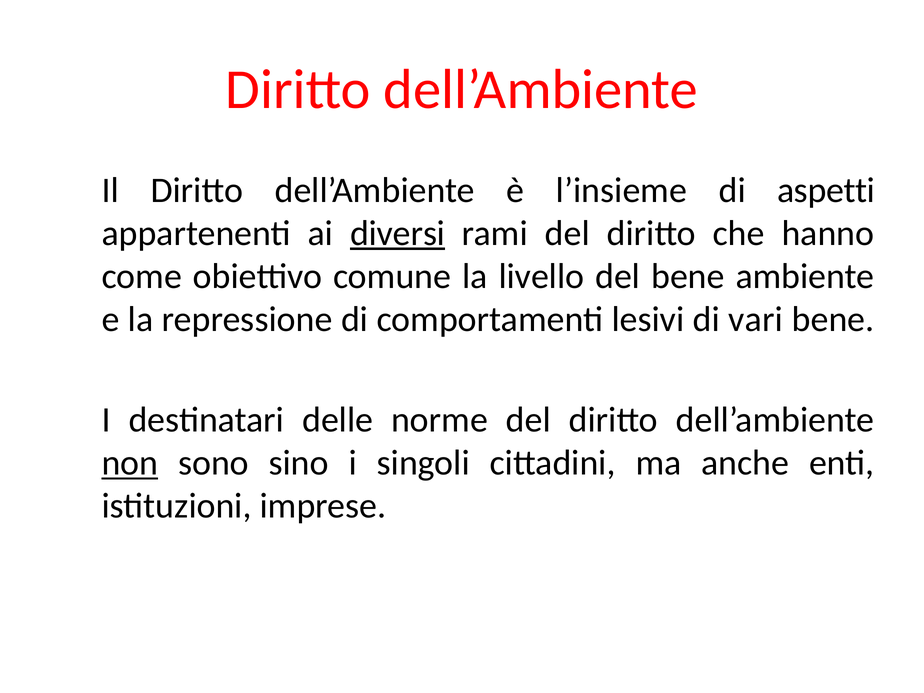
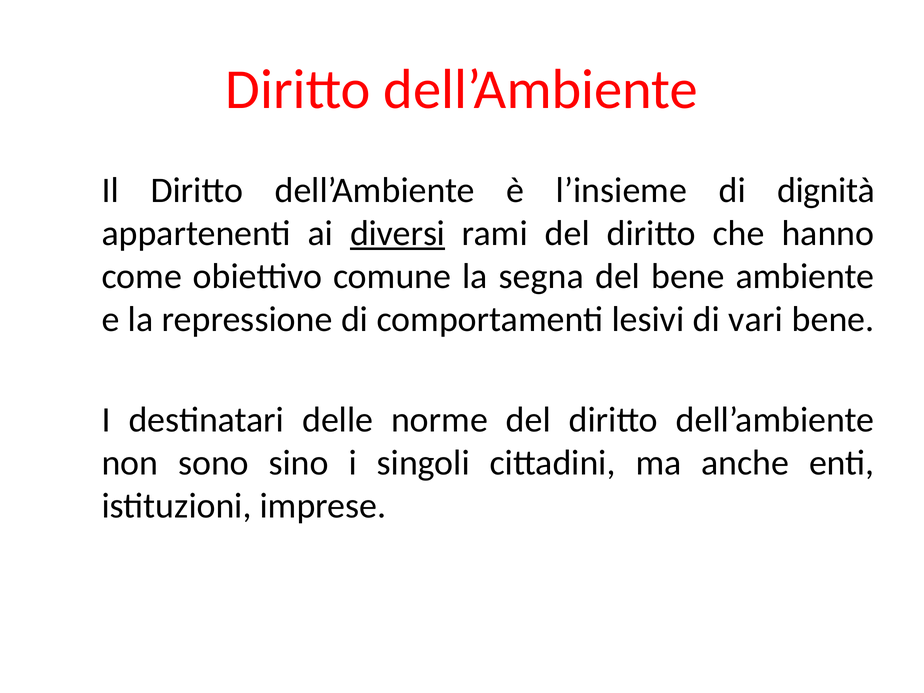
aspetti: aspetti -> dignità
livello: livello -> segna
non underline: present -> none
